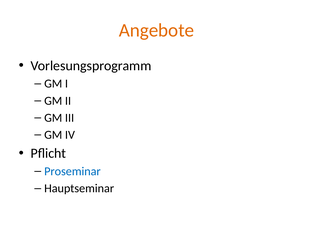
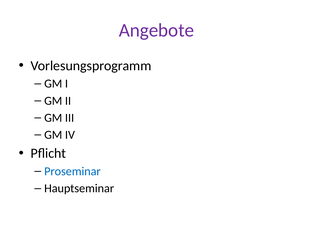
Angebote colour: orange -> purple
